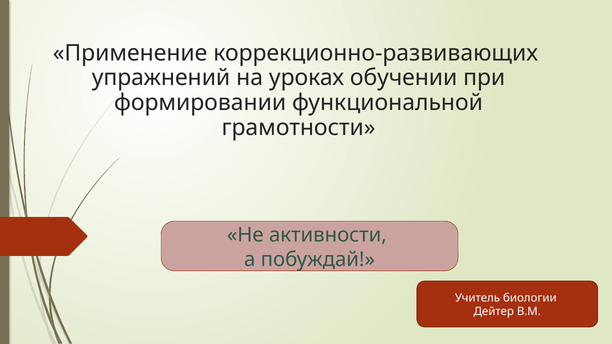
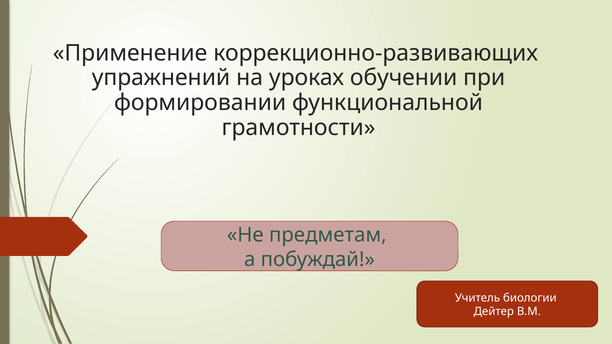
активности: активности -> предметам
